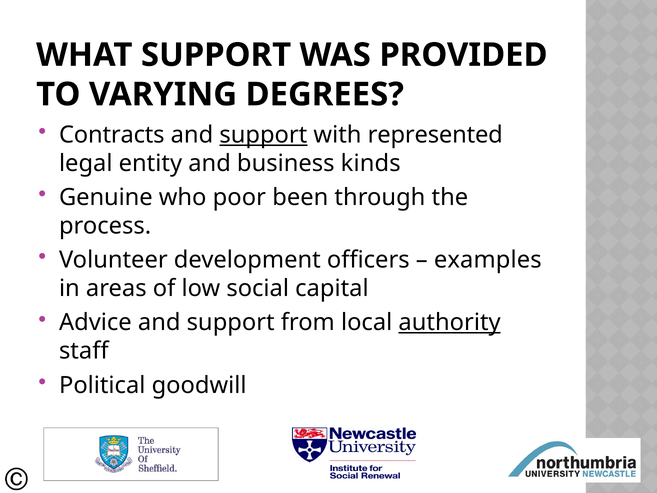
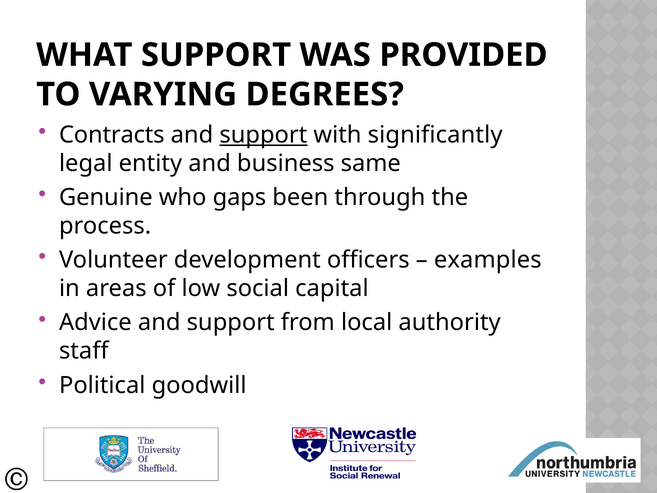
represented: represented -> significantly
kinds: kinds -> same
poor: poor -> gaps
authority underline: present -> none
